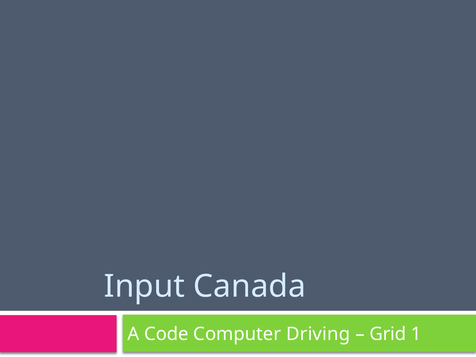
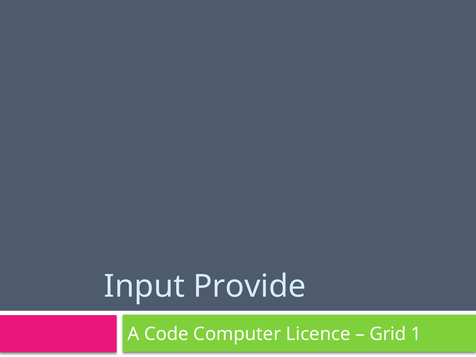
Canada: Canada -> Provide
Driving: Driving -> Licence
